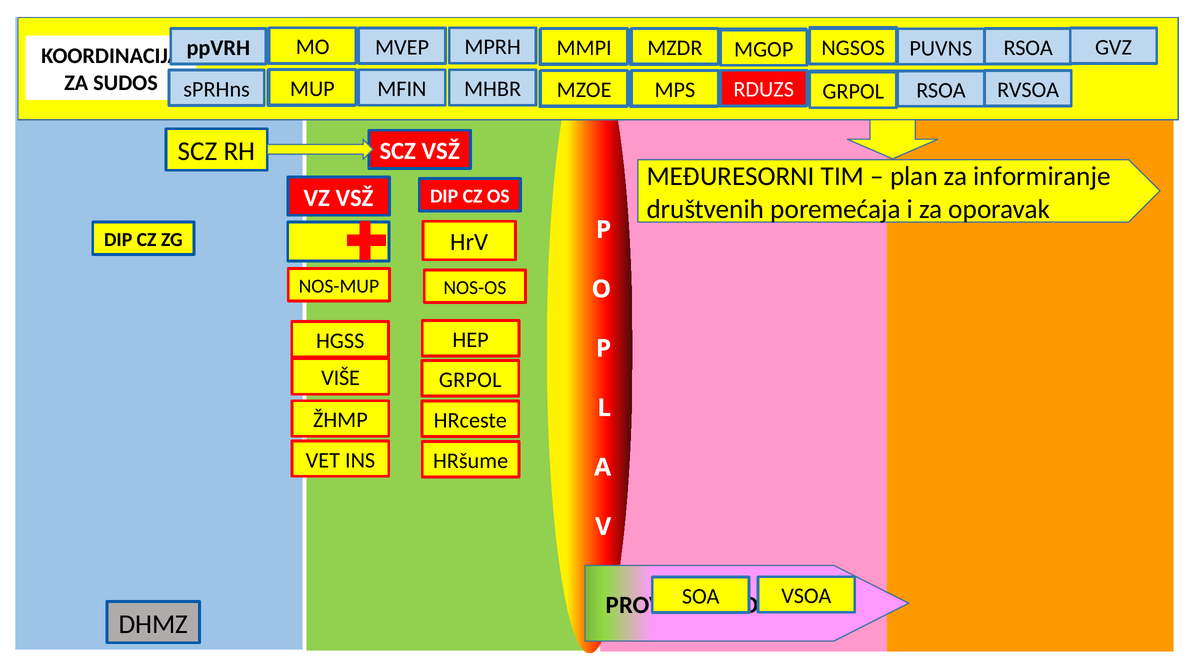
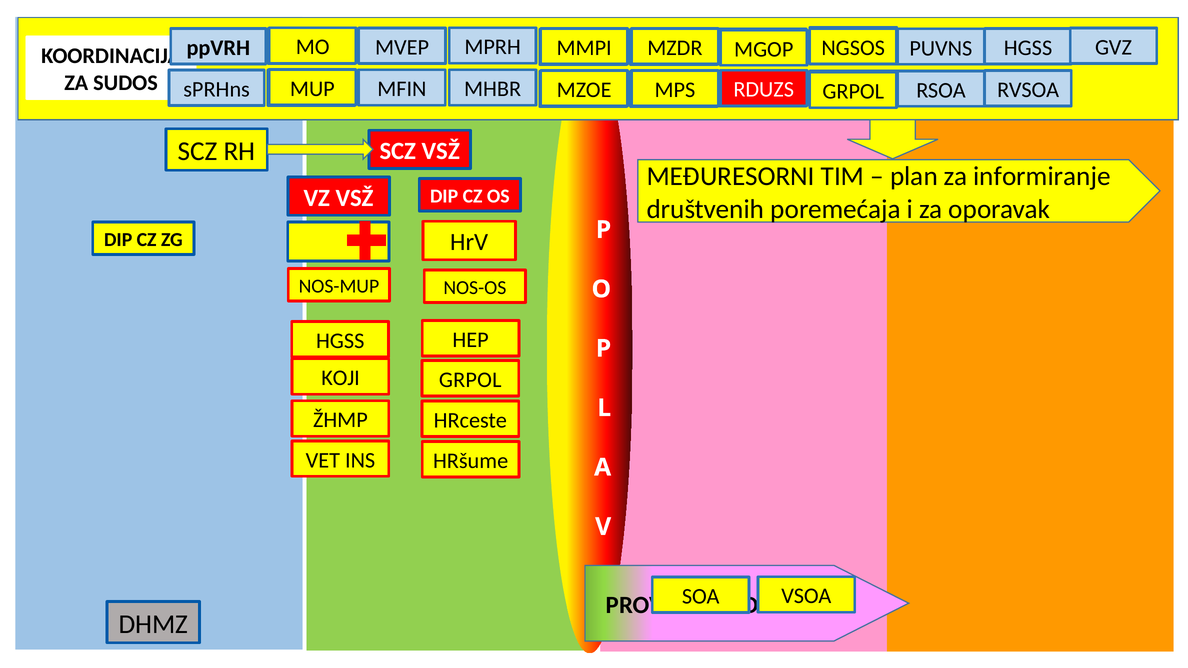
RSOA at (1028, 48): RSOA -> HGSS
VIŠE: VIŠE -> KOJI
